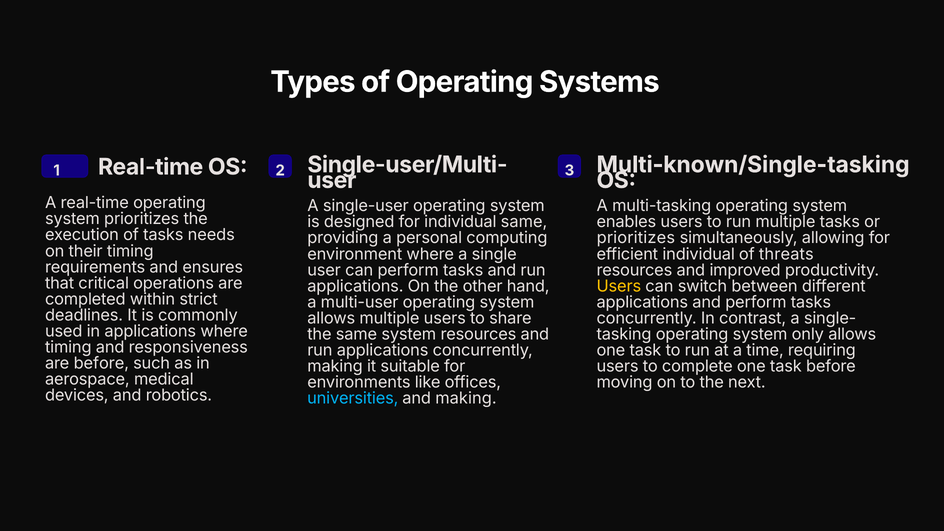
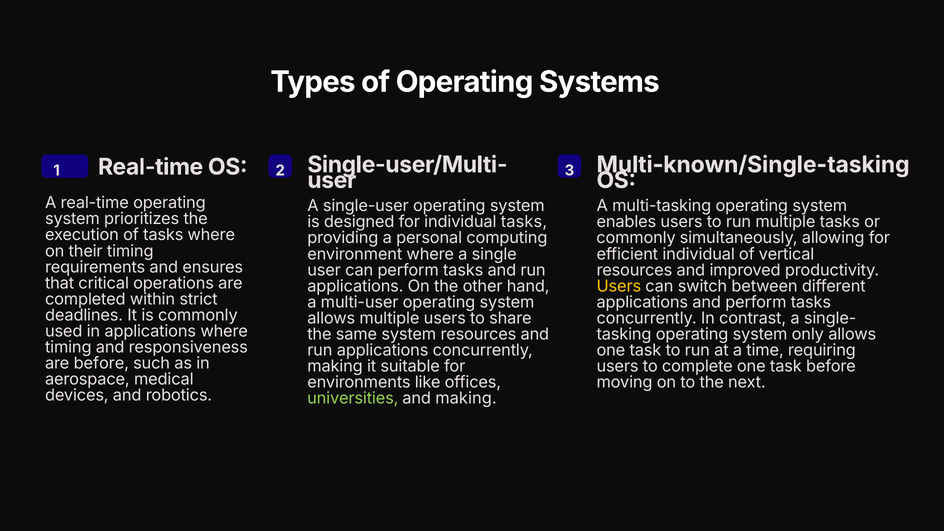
individual same: same -> tasks
tasks needs: needs -> where
prioritizes at (636, 238): prioritizes -> commonly
threats: threats -> vertical
universities colour: light blue -> light green
